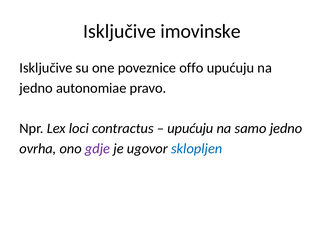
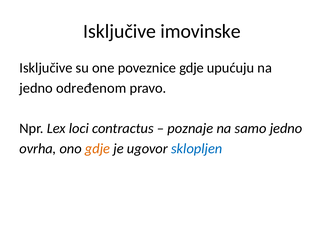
poveznice offo: offo -> gdje
autonomiae: autonomiae -> određenom
upućuju at (190, 128): upućuju -> poznaje
gdje at (98, 149) colour: purple -> orange
